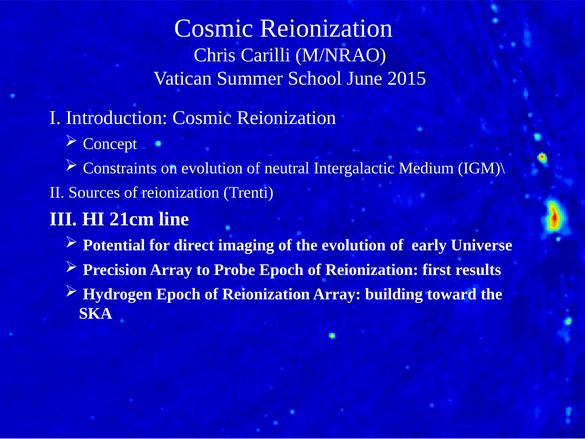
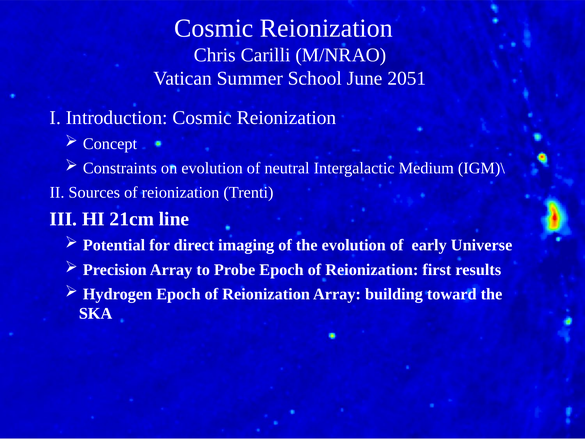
2015: 2015 -> 2051
